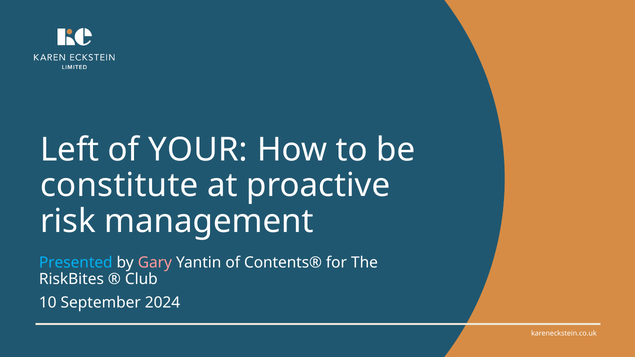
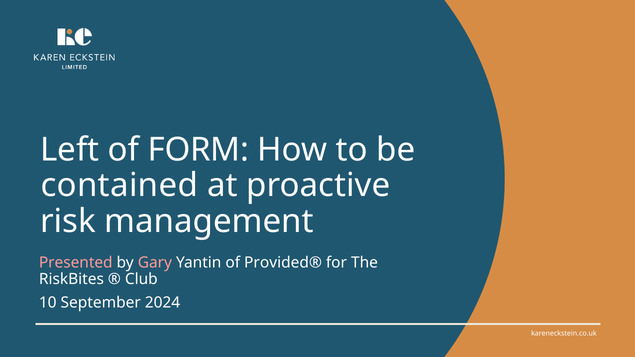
YOUR: YOUR -> FORM
constitute: constitute -> contained
Presented colour: light blue -> pink
Contents®: Contents® -> Provided®
